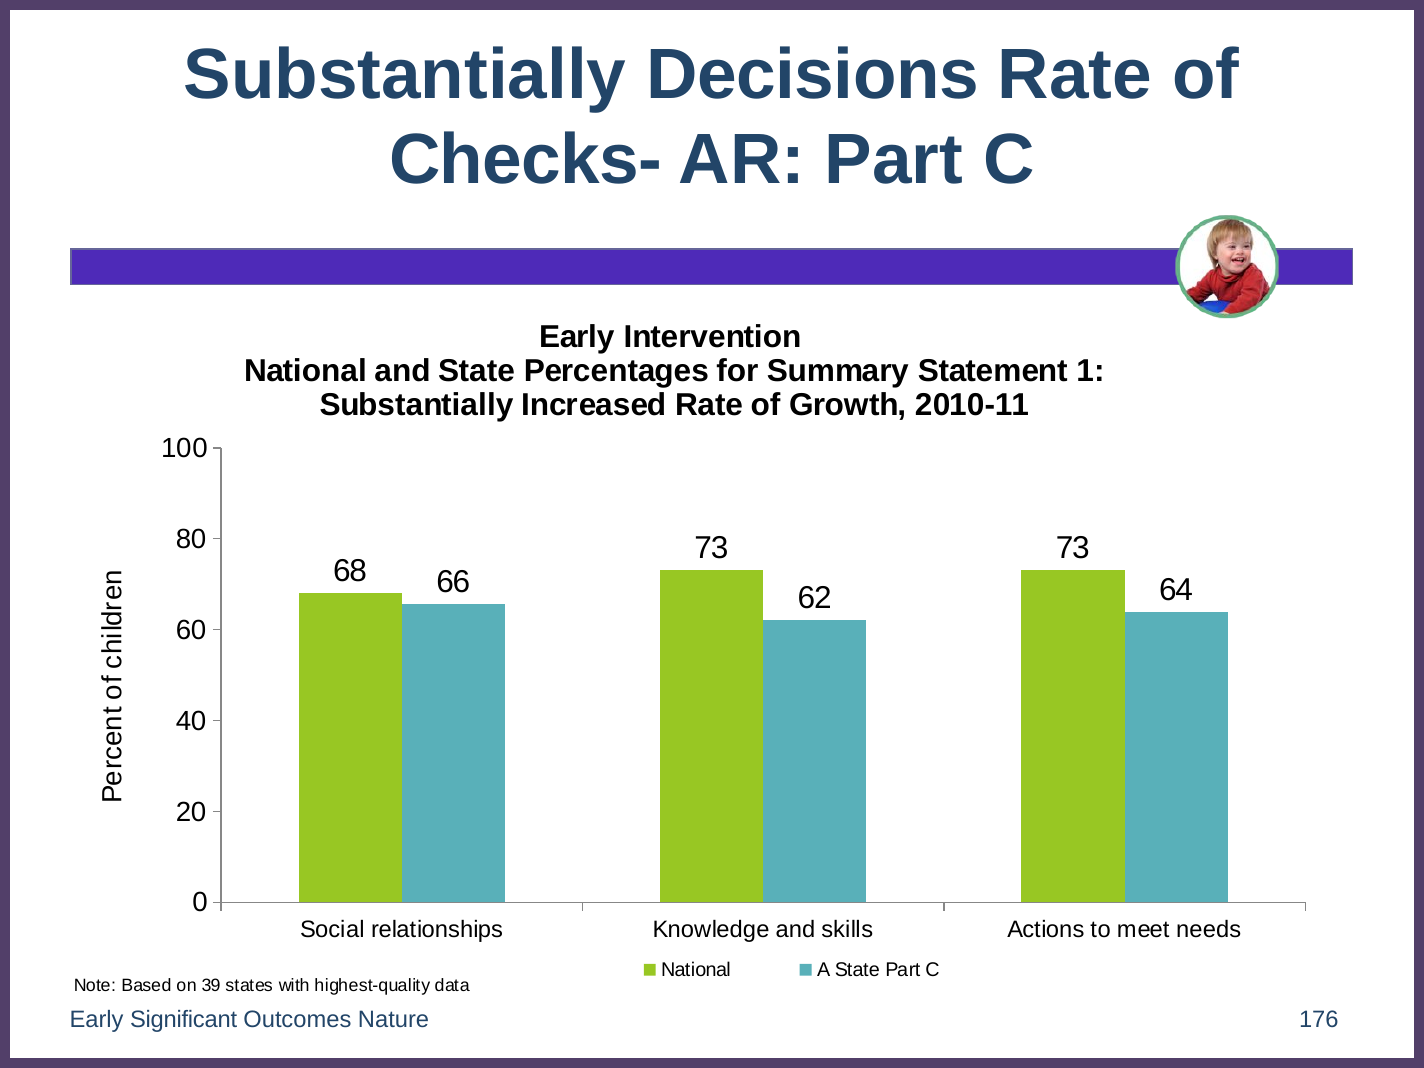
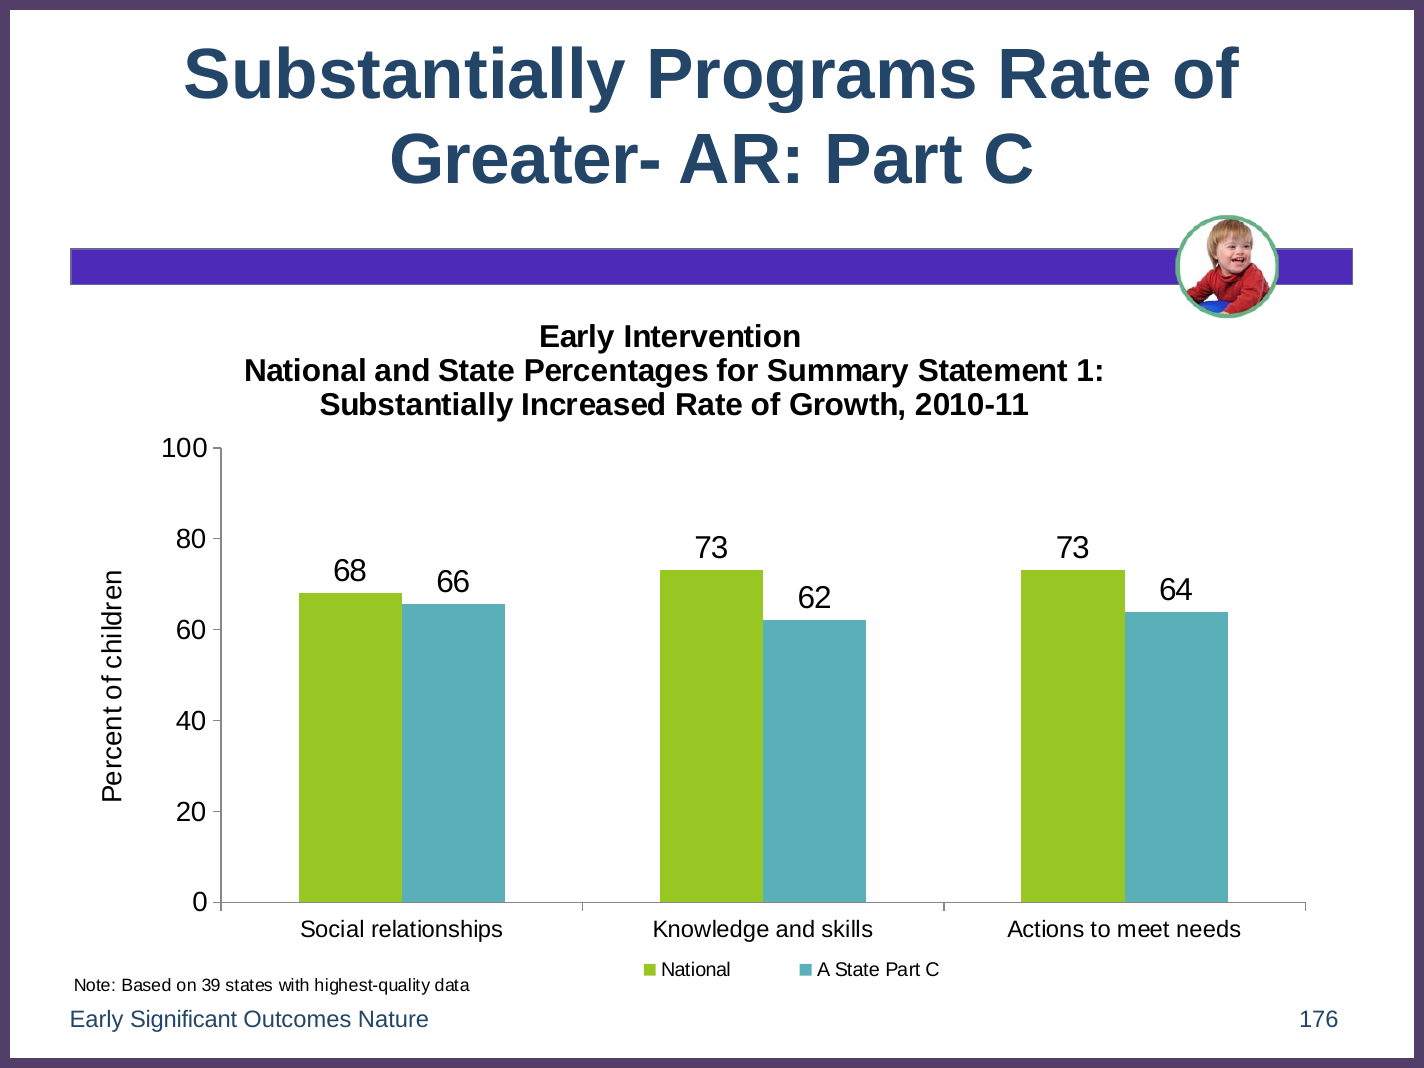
Decisions: Decisions -> Programs
Checks-: Checks- -> Greater-
